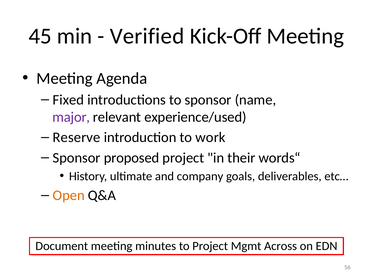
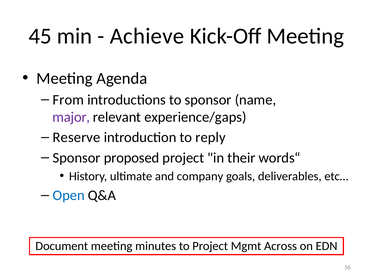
Verified: Verified -> Achieve
Fixed: Fixed -> From
experience/used: experience/used -> experience/gaps
work: work -> reply
Open colour: orange -> blue
